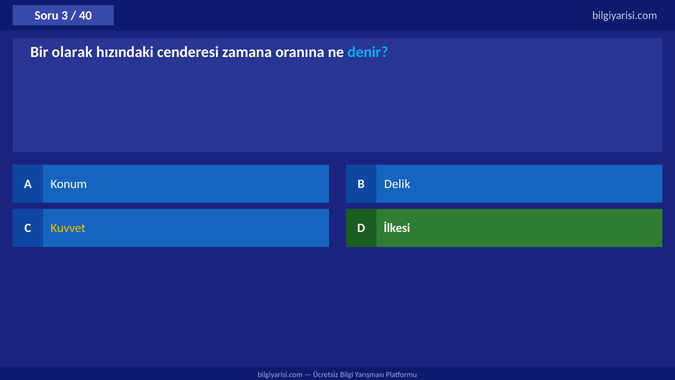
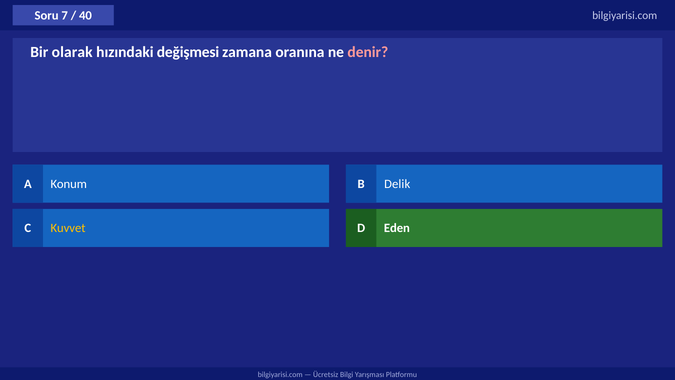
3: 3 -> 7
cenderesi: cenderesi -> değişmesi
denir colour: light blue -> pink
İlkesi: İlkesi -> Eden
